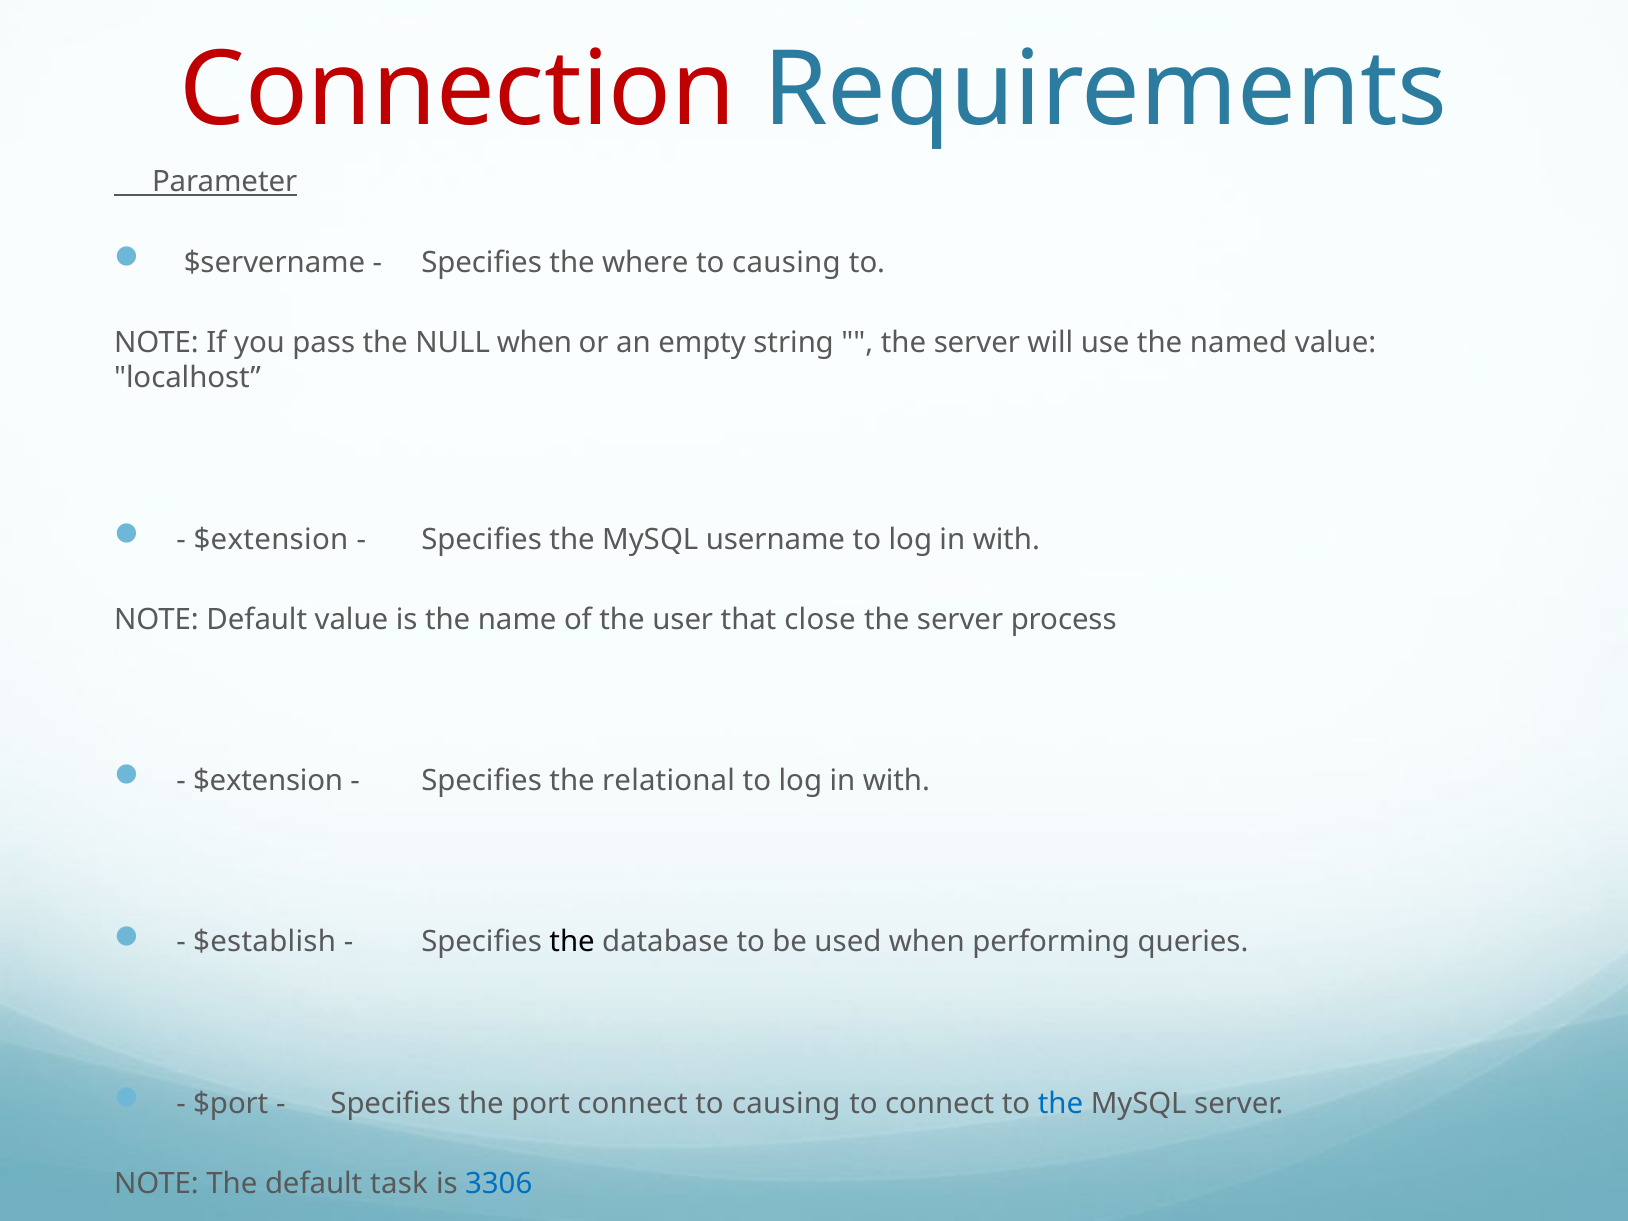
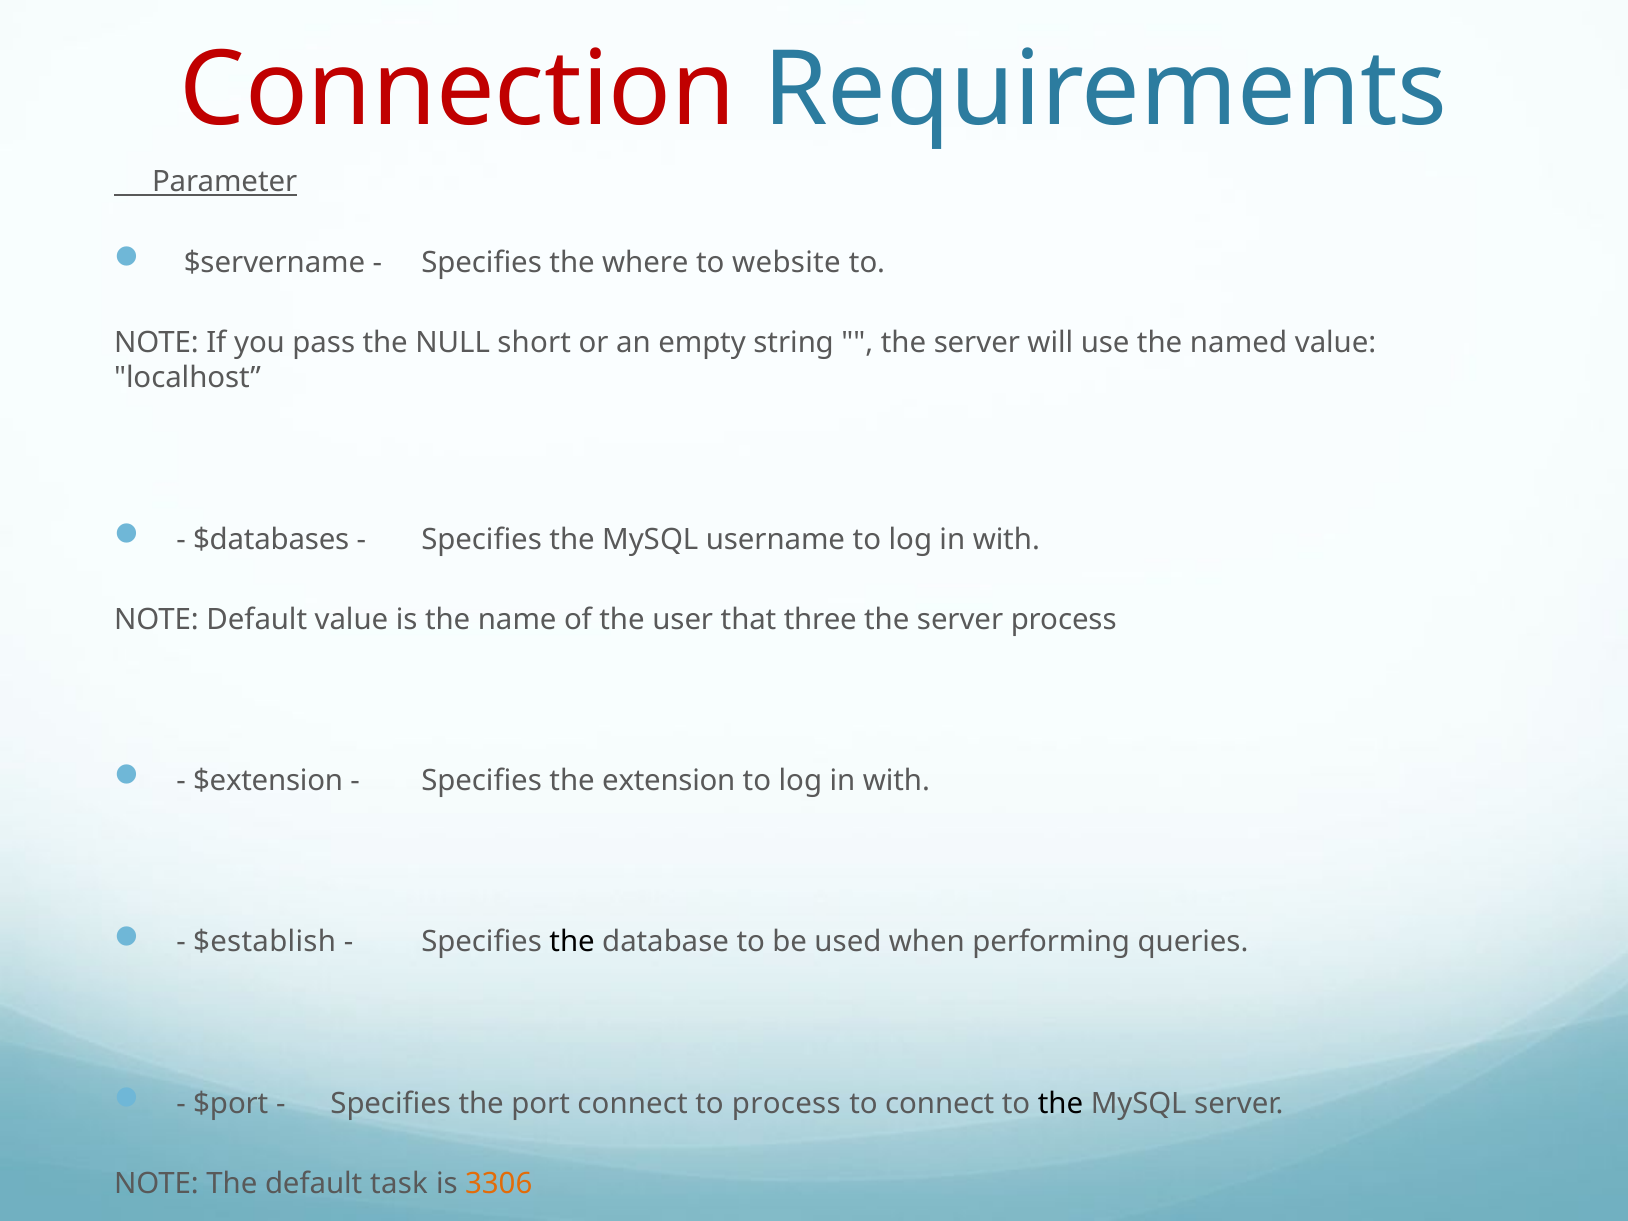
causing at (786, 262): causing -> website
NULL when: when -> short
$extension at (271, 539): $extension -> $databases
close: close -> three
relational: relational -> extension
causing at (786, 1103): causing -> process
the at (1061, 1103) colour: blue -> black
3306 colour: blue -> orange
